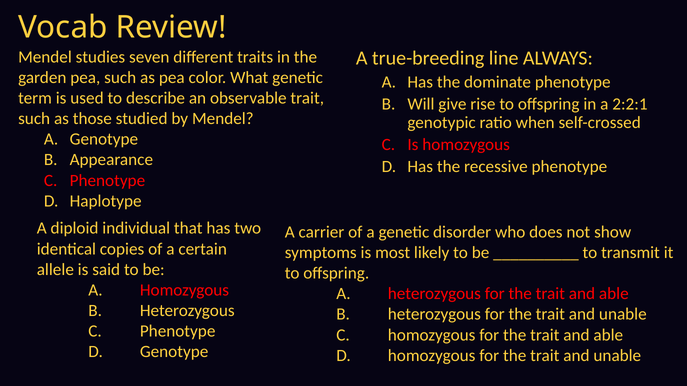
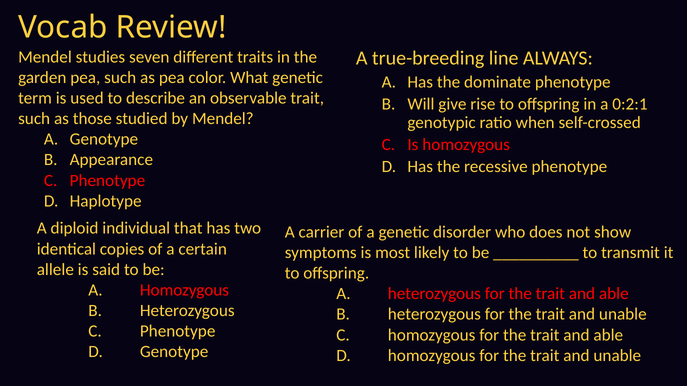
2:2:1: 2:2:1 -> 0:2:1
